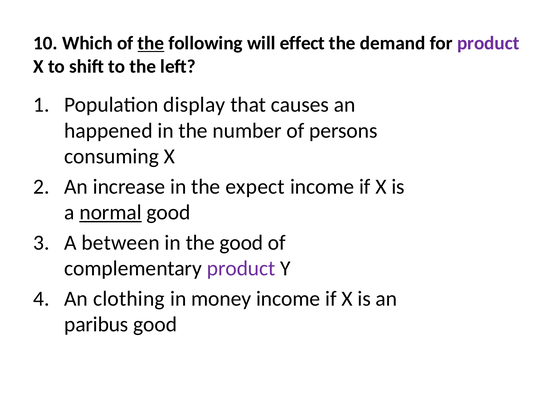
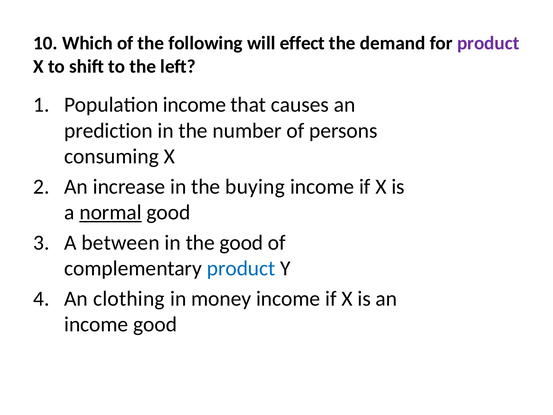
the at (151, 43) underline: present -> none
Population display: display -> income
happened: happened -> prediction
expect: expect -> buying
product at (241, 268) colour: purple -> blue
paribus at (96, 324): paribus -> income
